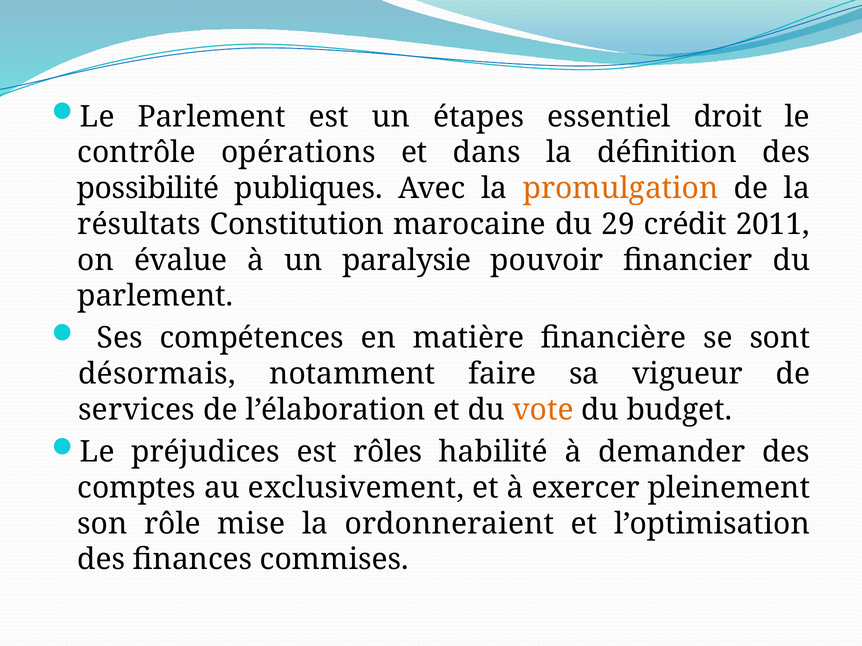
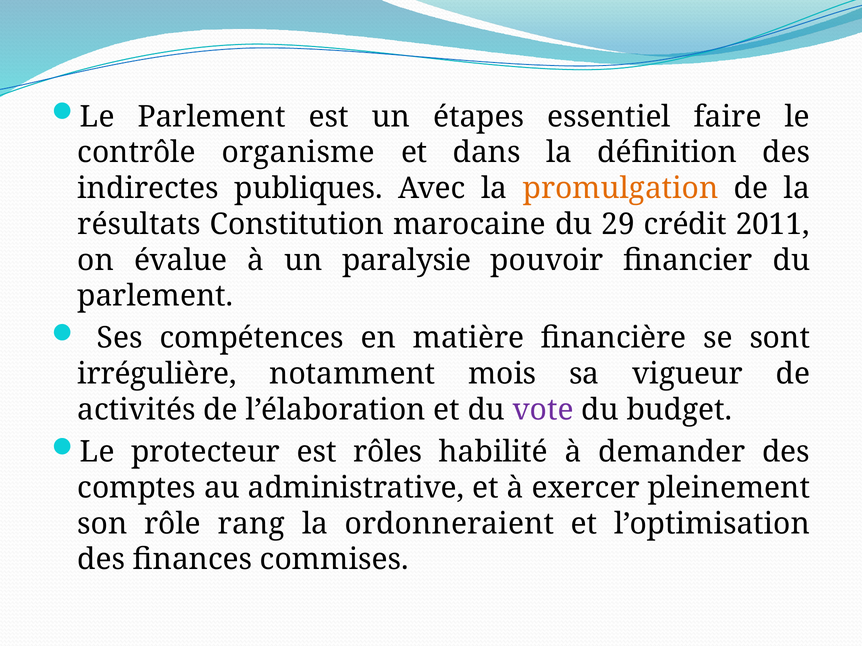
droit: droit -> faire
opérations: opérations -> organisme
possibilité: possibilité -> indirectes
désormais: désormais -> irrégulière
faire: faire -> mois
services: services -> activités
vote colour: orange -> purple
préjudices: préjudices -> protecteur
exclusivement: exclusivement -> administrative
mise: mise -> rang
